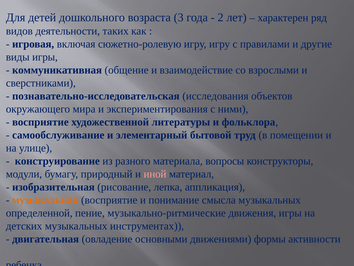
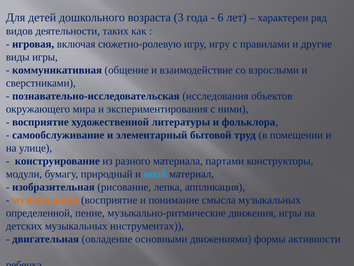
2: 2 -> 6
вопросы: вопросы -> партами
иной colour: pink -> light blue
